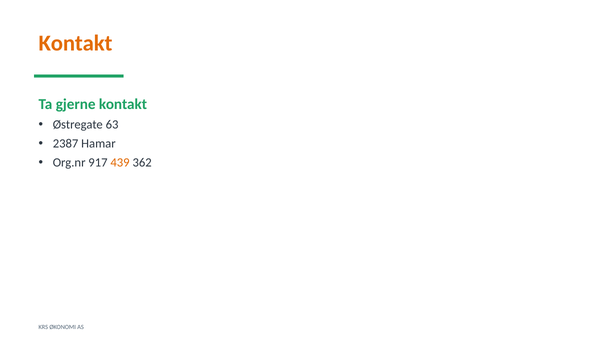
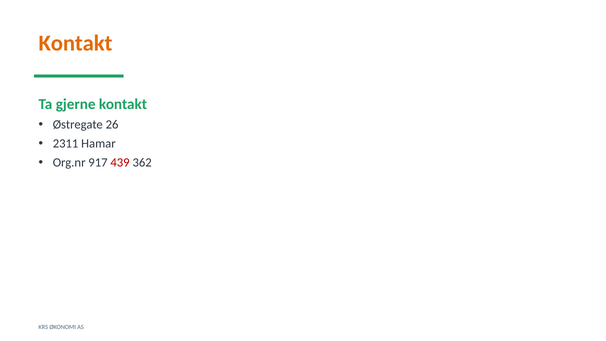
63: 63 -> 26
2387: 2387 -> 2311
439 colour: orange -> red
